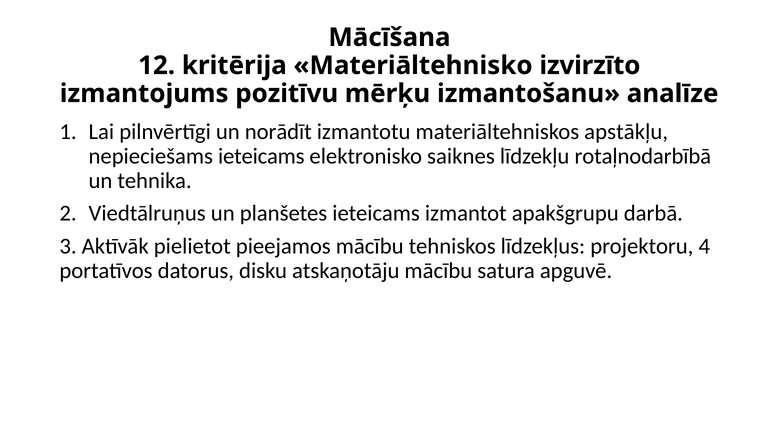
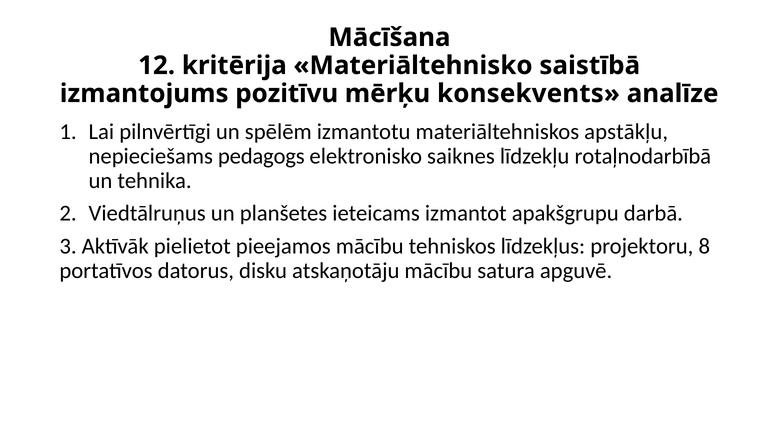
izvirzīto: izvirzīto -> saistībā
izmantošanu: izmantošanu -> konsekvents
norādīt: norādīt -> spēlēm
nepieciešams ieteicams: ieteicams -> pedagogs
4: 4 -> 8
